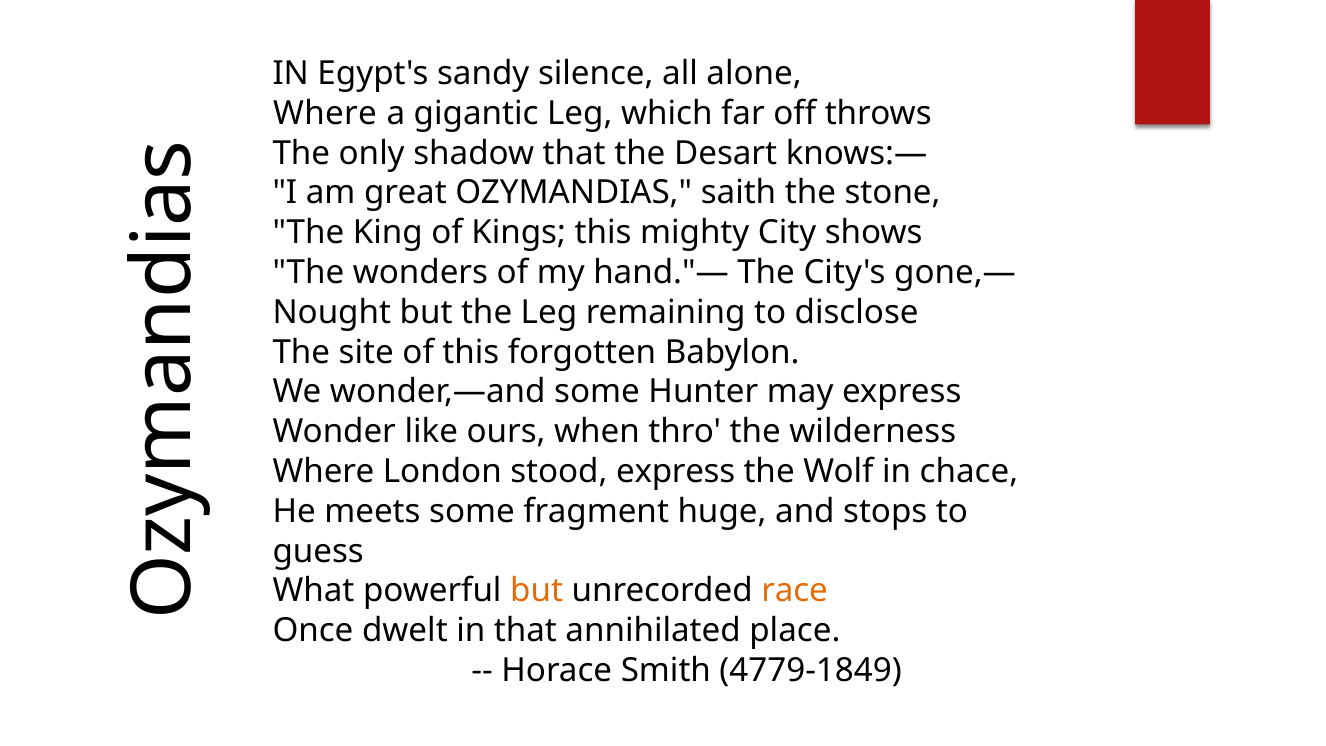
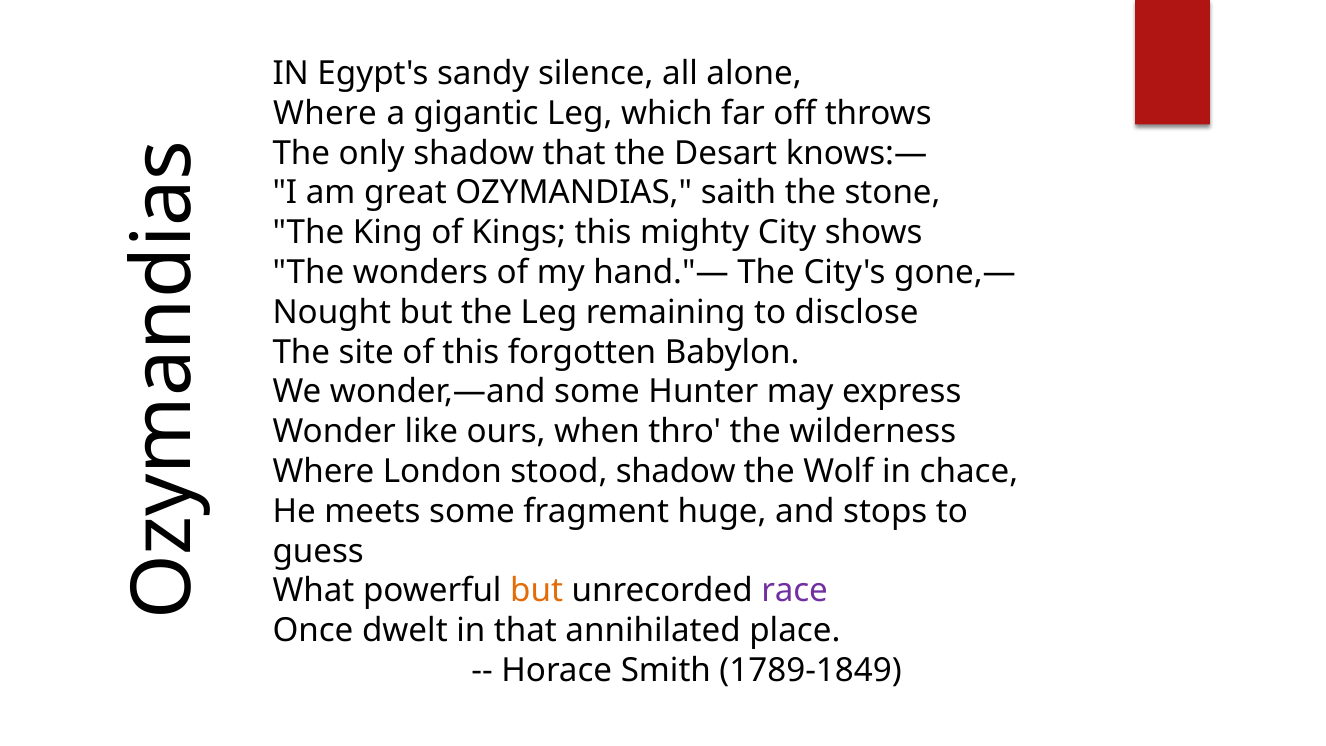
stood express: express -> shadow
race colour: orange -> purple
4779-1849: 4779-1849 -> 1789-1849
